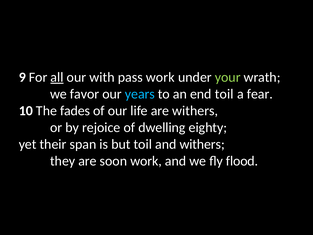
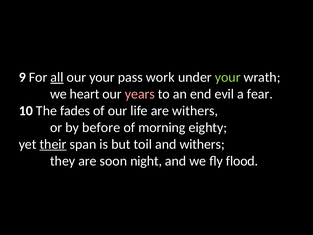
our with: with -> your
favor: favor -> heart
years colour: light blue -> pink
end toil: toil -> evil
rejoice: rejoice -> before
dwelling: dwelling -> morning
their underline: none -> present
soon work: work -> night
